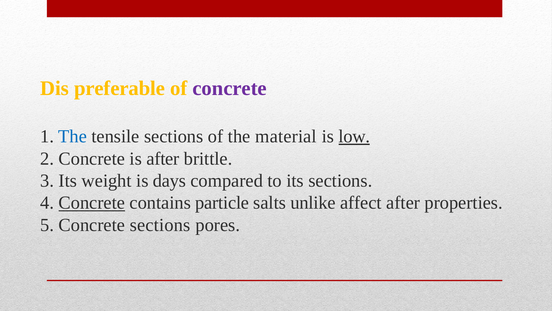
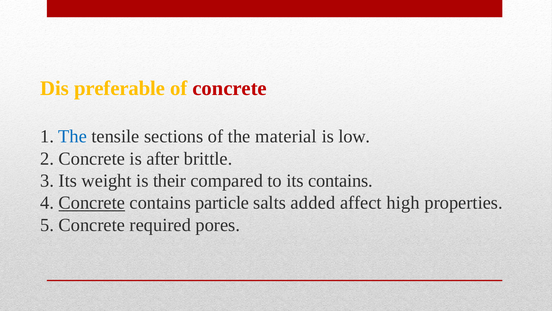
concrete at (230, 88) colour: purple -> red
low underline: present -> none
days: days -> their
its sections: sections -> contains
unlike: unlike -> added
affect after: after -> high
Concrete sections: sections -> required
